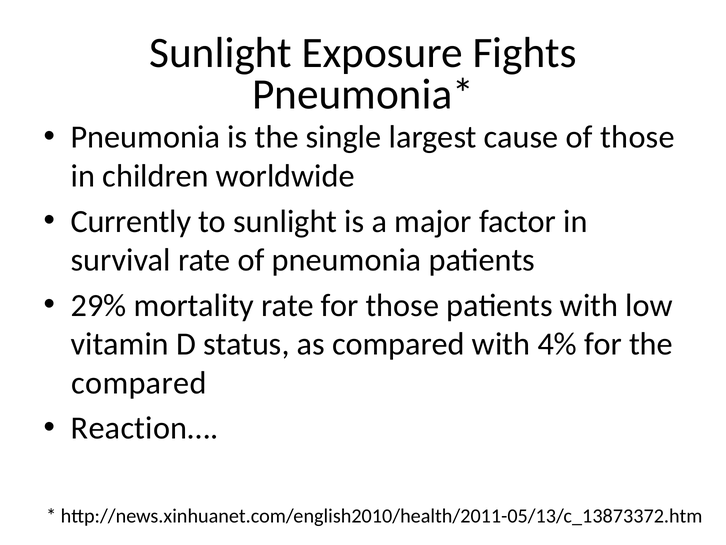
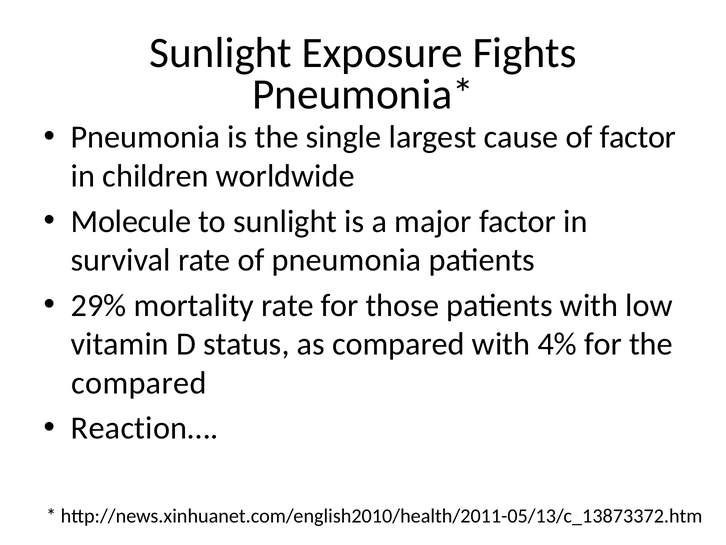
of those: those -> factor
Currently: Currently -> Molecule
